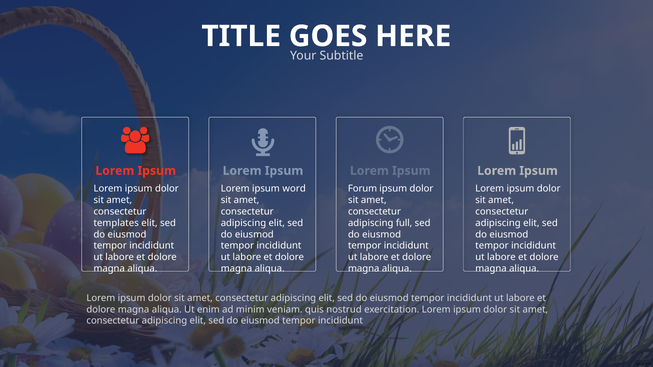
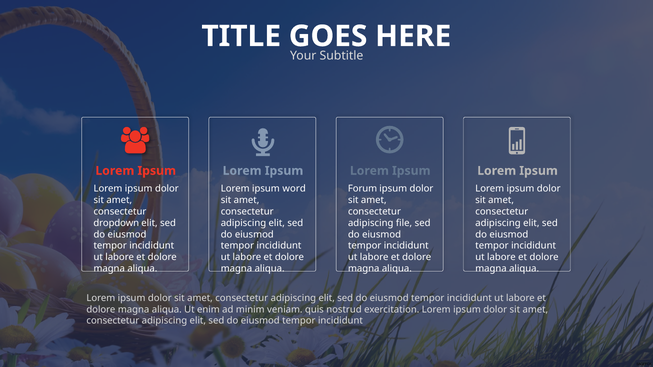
templates: templates -> dropdown
full: full -> file
